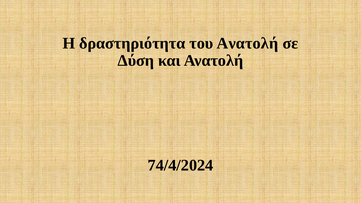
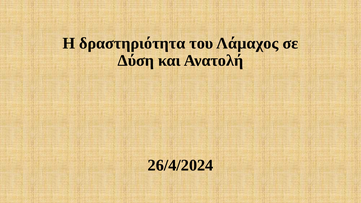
του Ανατολή: Ανατολή -> Λάμαχος
74/4/2024: 74/4/2024 -> 26/4/2024
